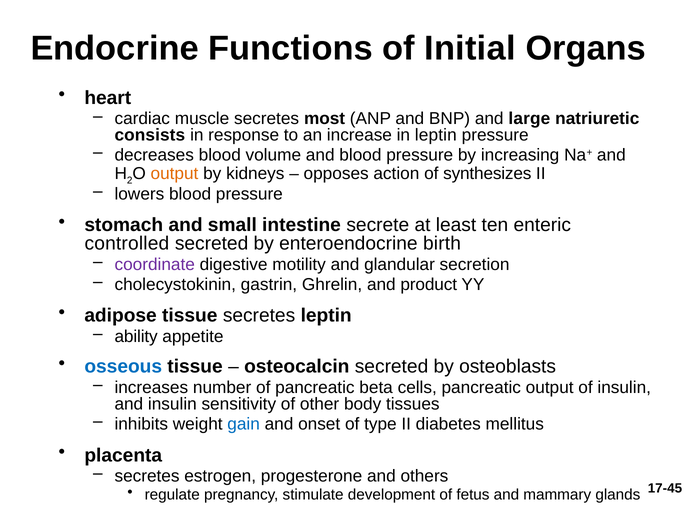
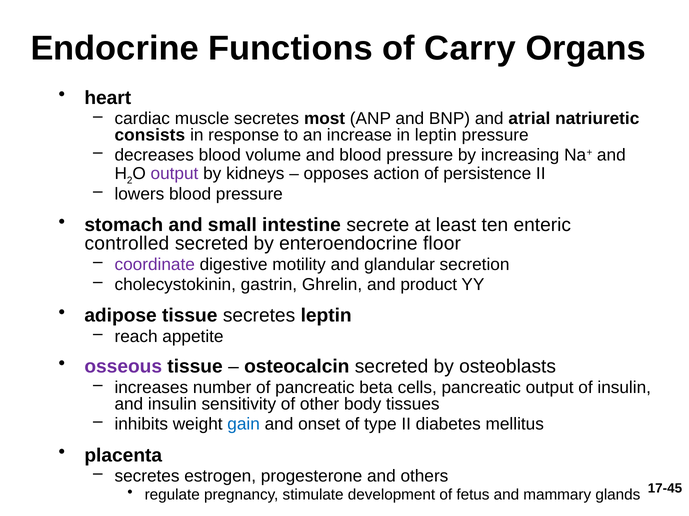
Initial: Initial -> Carry
large: large -> atrial
output at (174, 174) colour: orange -> purple
synthesizes: synthesizes -> persistence
birth: birth -> floor
ability: ability -> reach
osseous colour: blue -> purple
